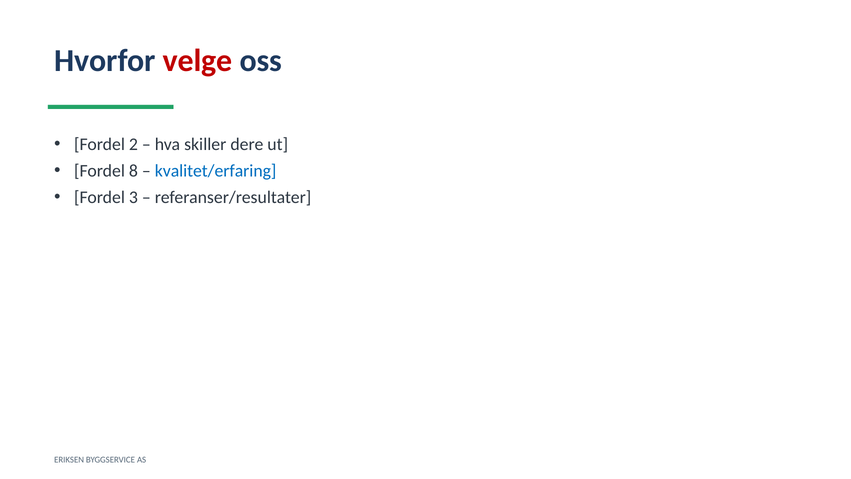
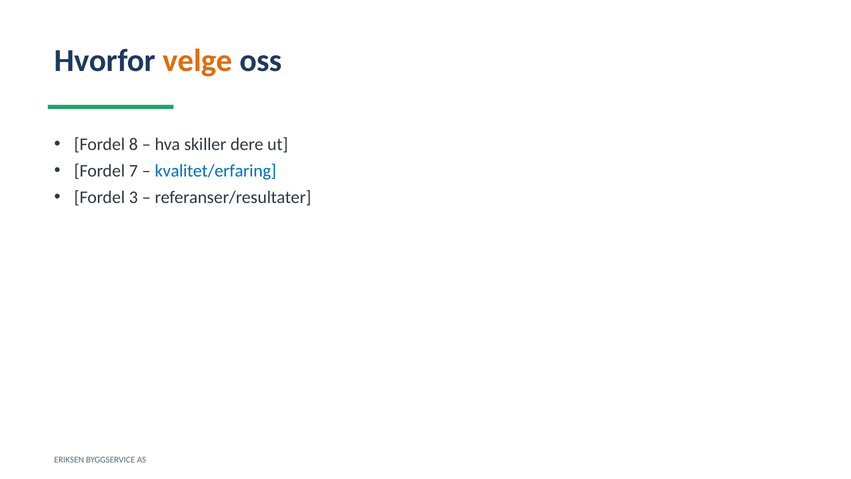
velge colour: red -> orange
2: 2 -> 8
8: 8 -> 7
